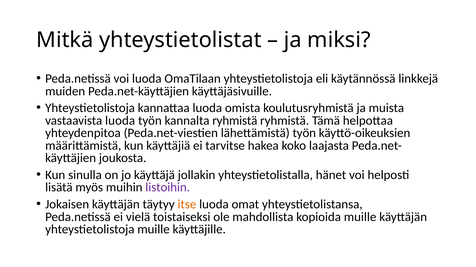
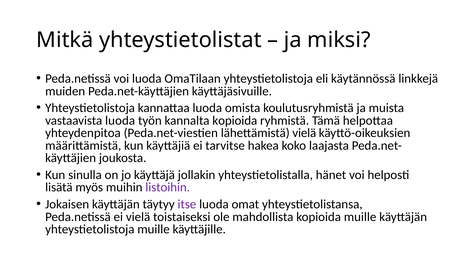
kannalta ryhmistä: ryhmistä -> kopioida
lähettämistä työn: työn -> vielä
itse colour: orange -> purple
